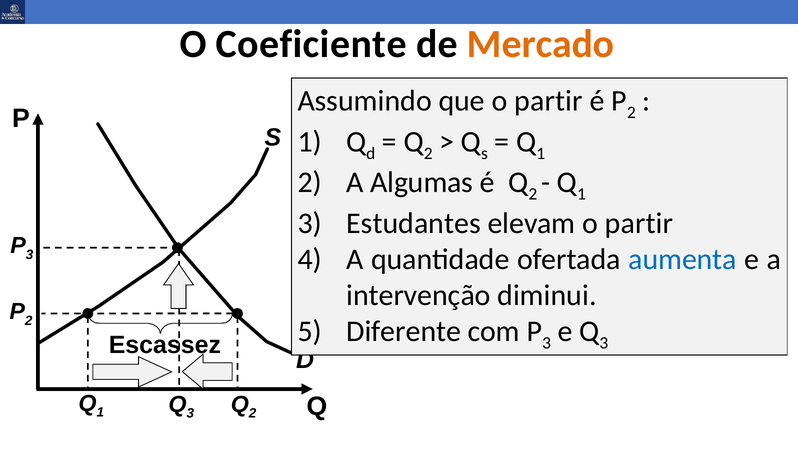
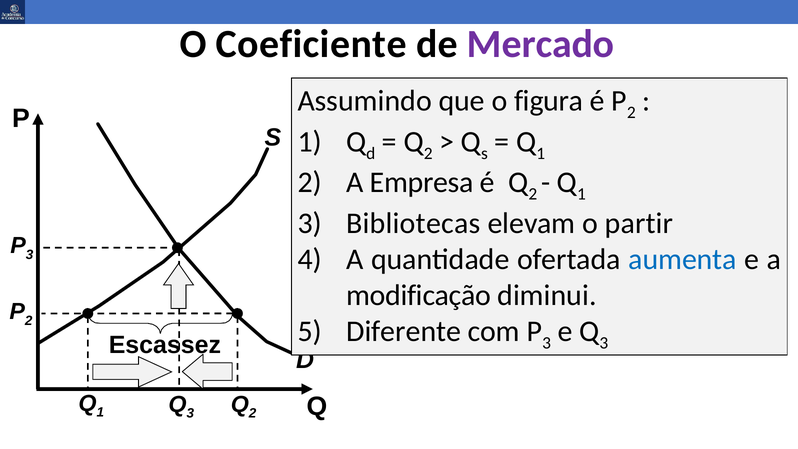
Mercado colour: orange -> purple
que o partir: partir -> figura
Algumas: Algumas -> Empresa
Estudantes: Estudantes -> Bibliotecas
intervenção: intervenção -> modificação
